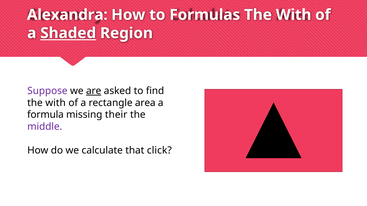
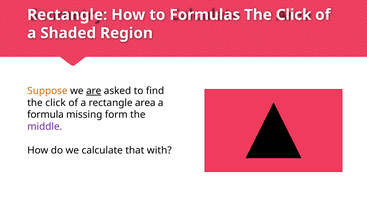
Alexandra at (67, 15): Alexandra -> Rectangle
With at (294, 15): With -> Click
Shaded underline: present -> none
Suppose colour: purple -> orange
with at (56, 103): with -> click
their: their -> form
click: click -> with
